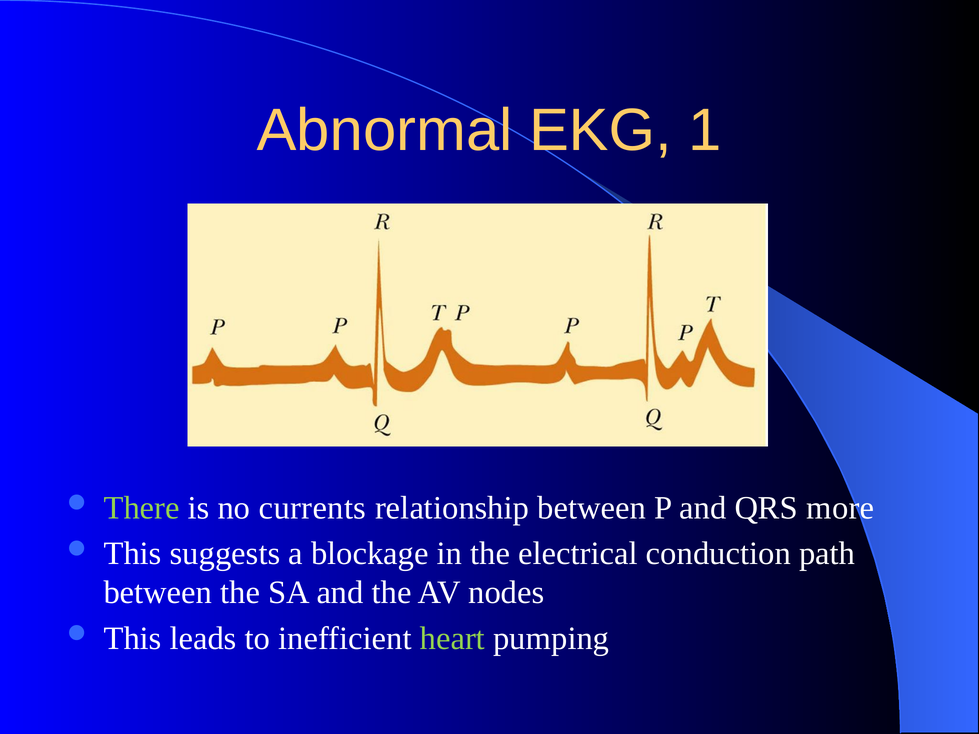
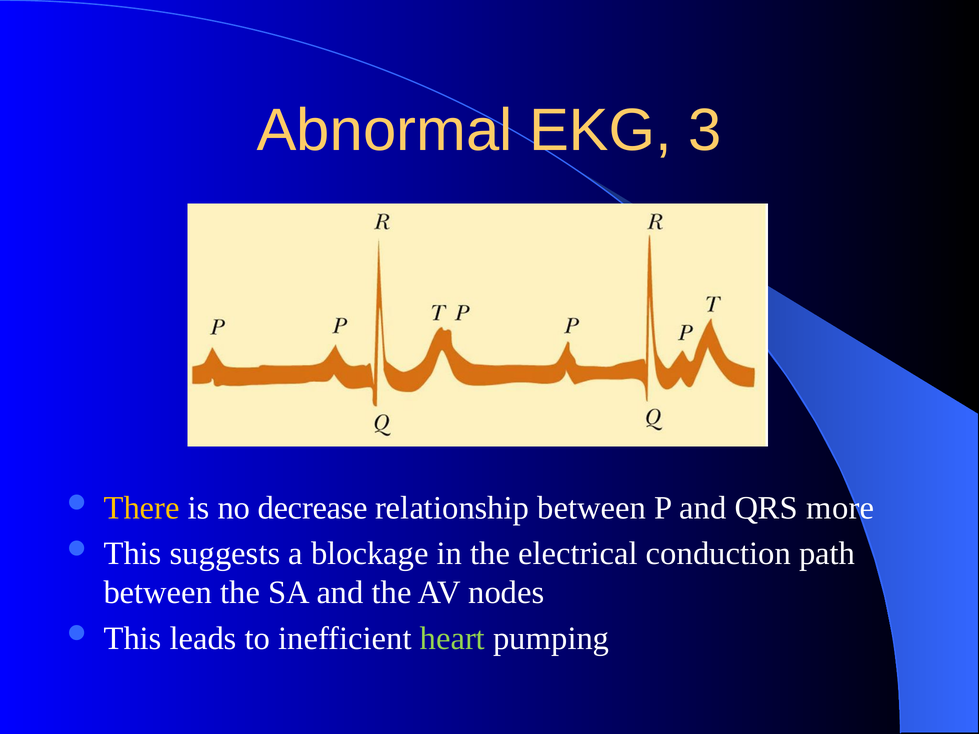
1: 1 -> 3
There colour: light green -> yellow
currents: currents -> decrease
